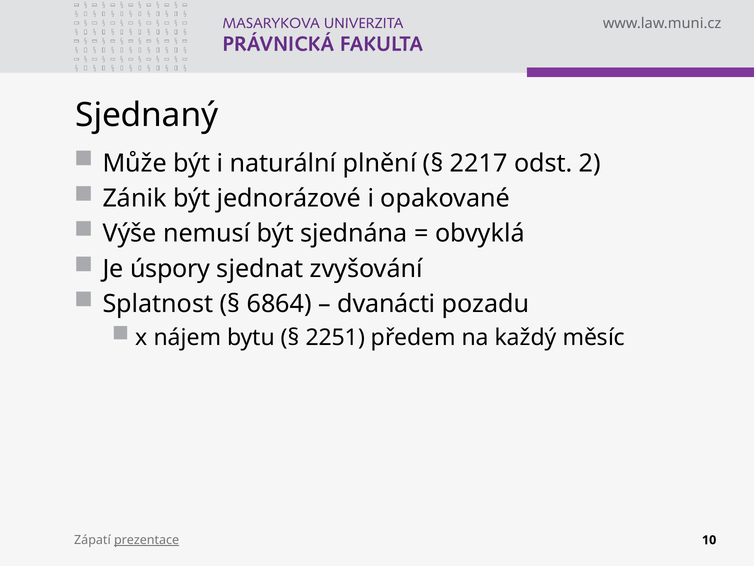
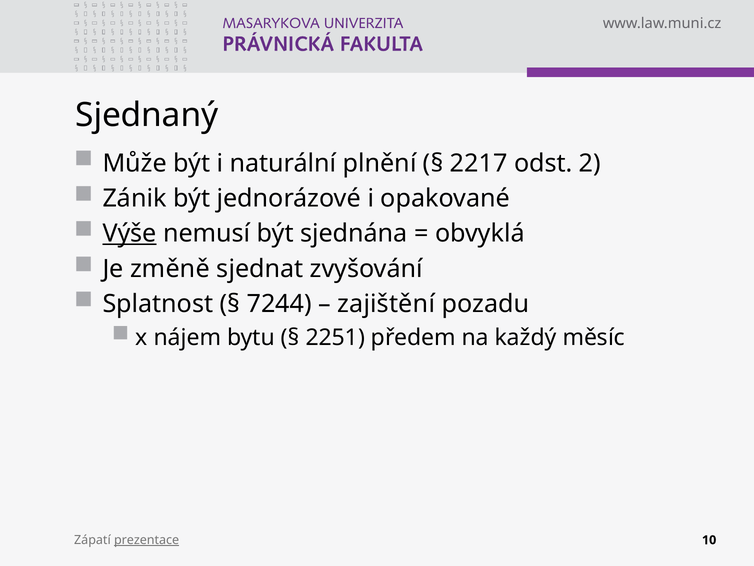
Výše underline: none -> present
úspory: úspory -> změně
6864: 6864 -> 7244
dvanácti: dvanácti -> zajištění
